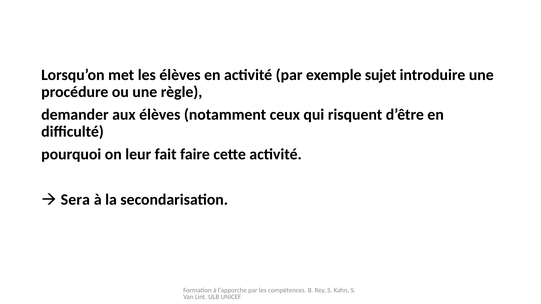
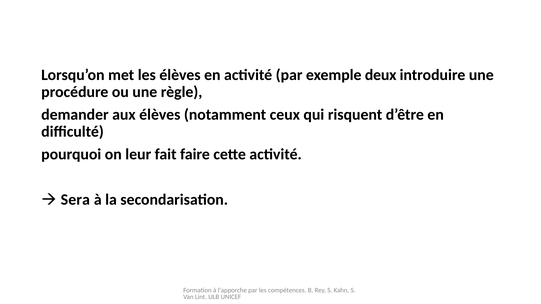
sujet: sujet -> deux
